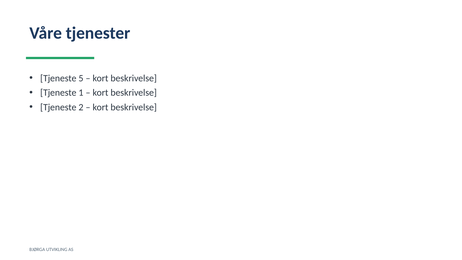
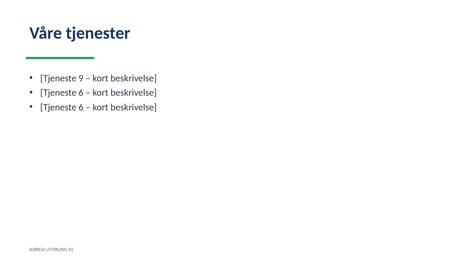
5: 5 -> 9
1 at (81, 93): 1 -> 6
2 at (81, 107): 2 -> 6
